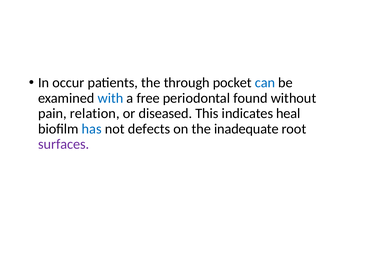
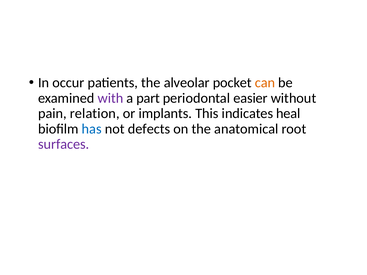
through: through -> alveolar
can colour: blue -> orange
with colour: blue -> purple
free: free -> part
found: found -> easier
diseased: diseased -> implants
inadequate: inadequate -> anatomical
